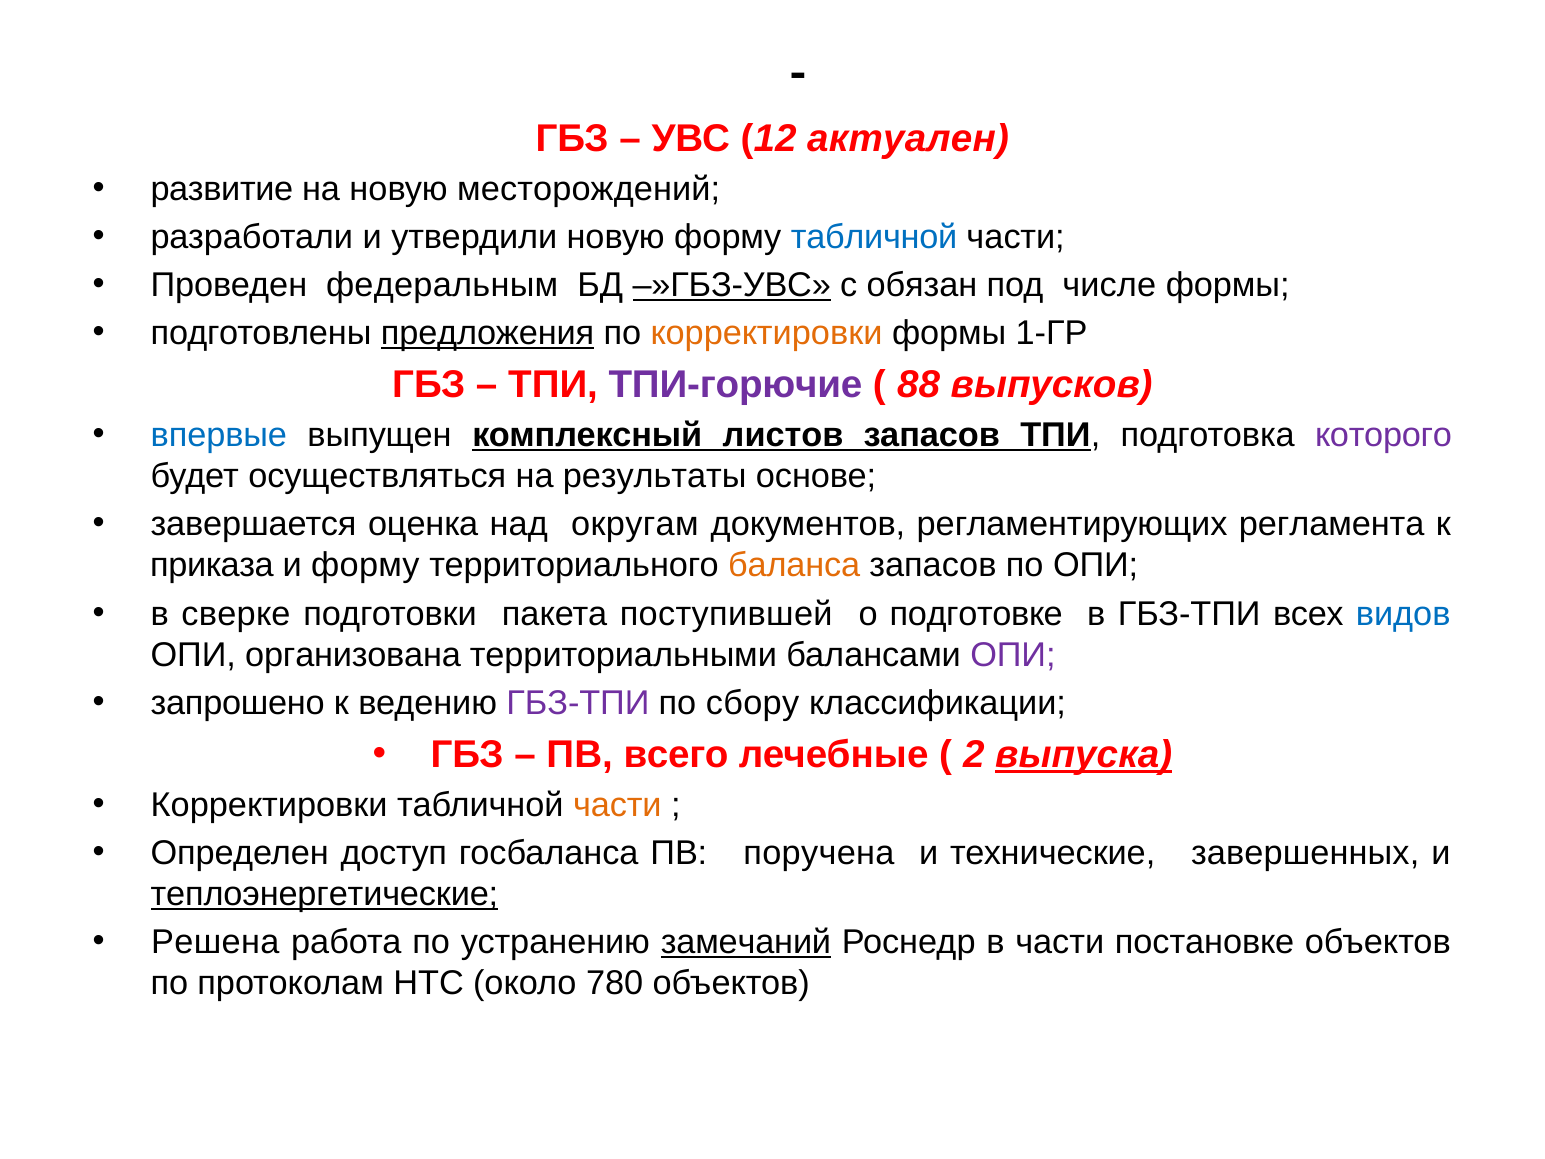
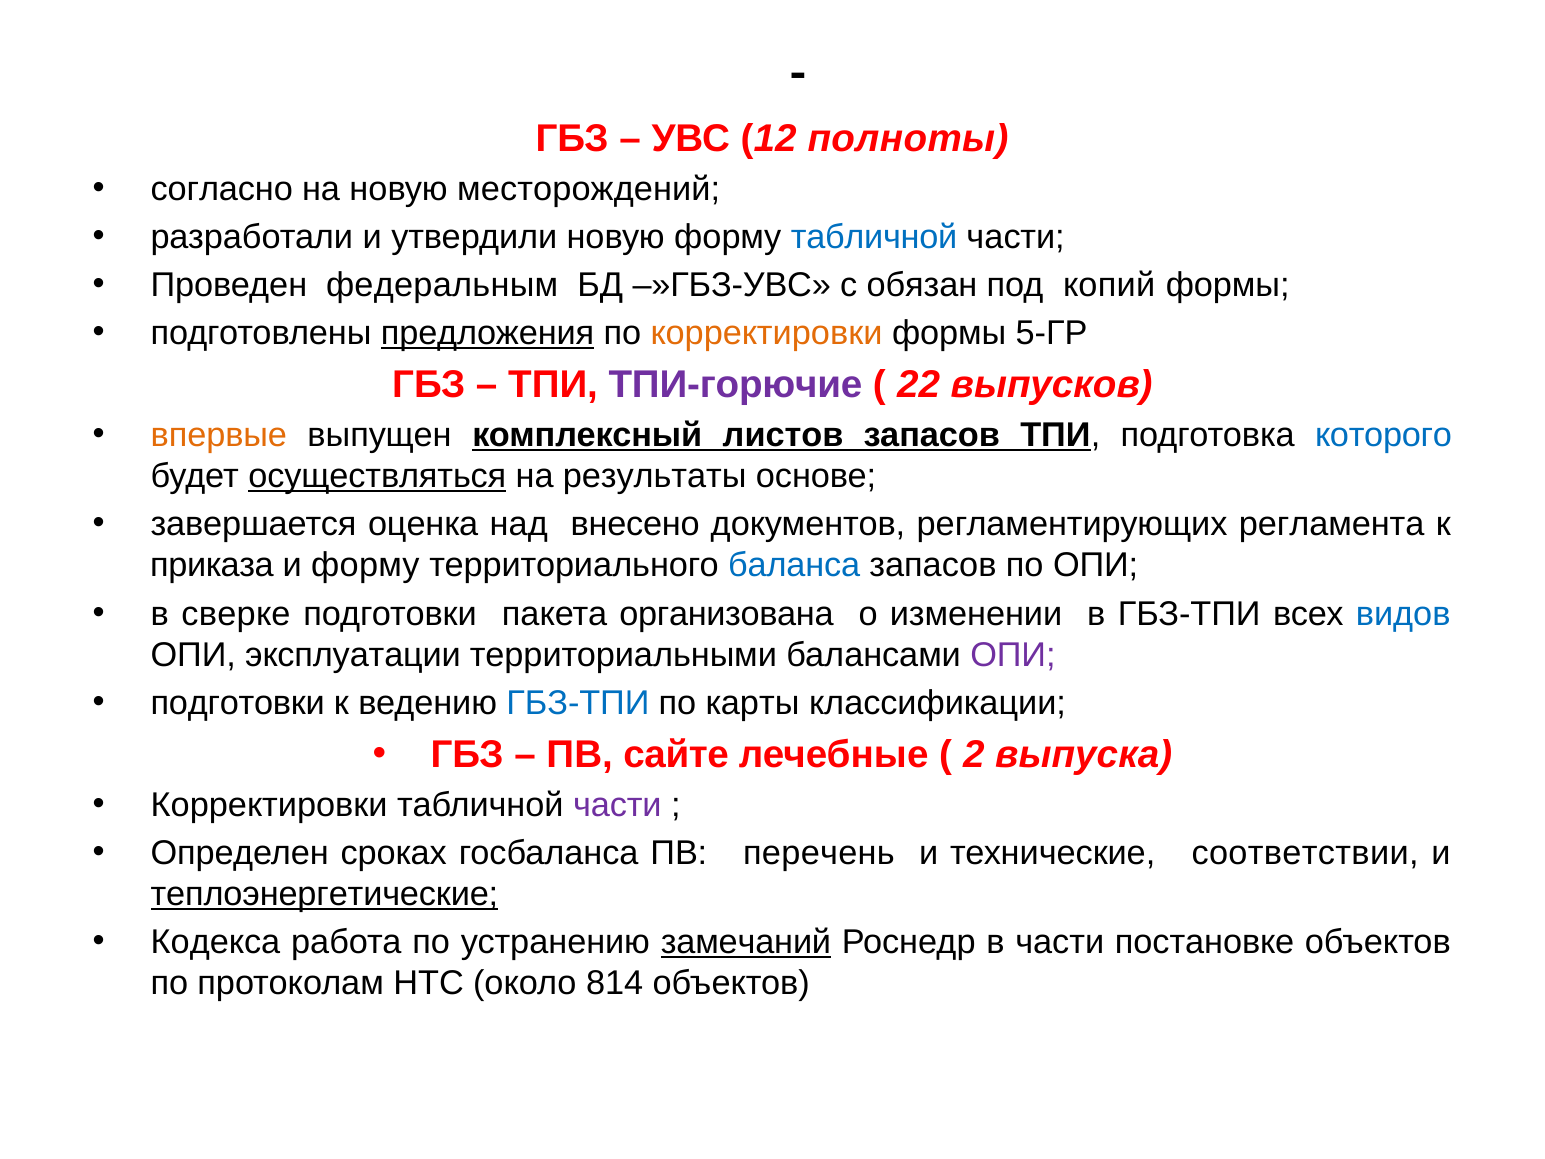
актуален: актуален -> полноты
развитие: развитие -> согласно
–»ГБЗ-УВС underline: present -> none
числе: числе -> копий
1-ГР: 1-ГР -> 5-ГР
88: 88 -> 22
впервые colour: blue -> orange
которого colour: purple -> blue
осуществляться underline: none -> present
округам: округам -> внесено
баланса colour: orange -> blue
поступившей: поступившей -> организована
подготовке: подготовке -> изменении
организована: организована -> эксплуатации
запрошено at (238, 703): запрошено -> подготовки
ГБЗ-ТПИ at (578, 703) colour: purple -> blue
сбору: сбору -> карты
всего: всего -> сайте
выпуска underline: present -> none
части at (617, 805) colour: orange -> purple
доступ: доступ -> сроках
поручена: поручена -> перечень
завершенных: завершенных -> соответствии
Решена: Решена -> Кодекса
780: 780 -> 814
